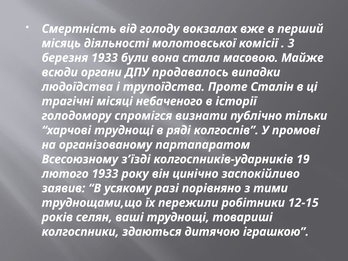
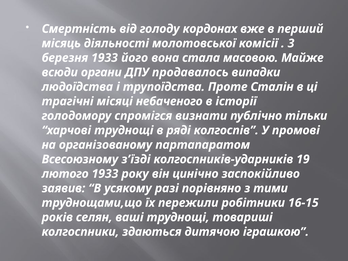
вокзалах: вокзалах -> кордонах
були: були -> його
12-15: 12-15 -> 16-15
